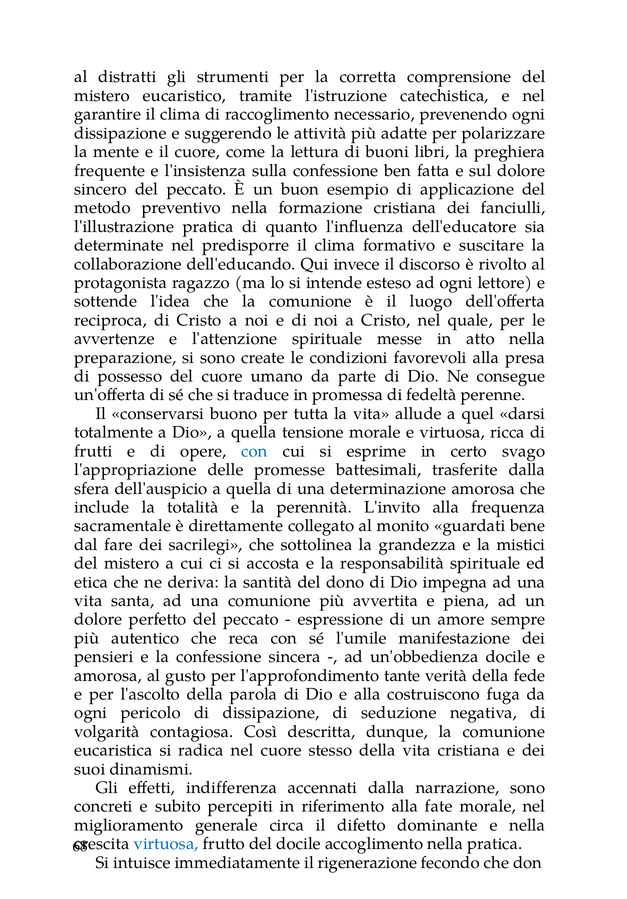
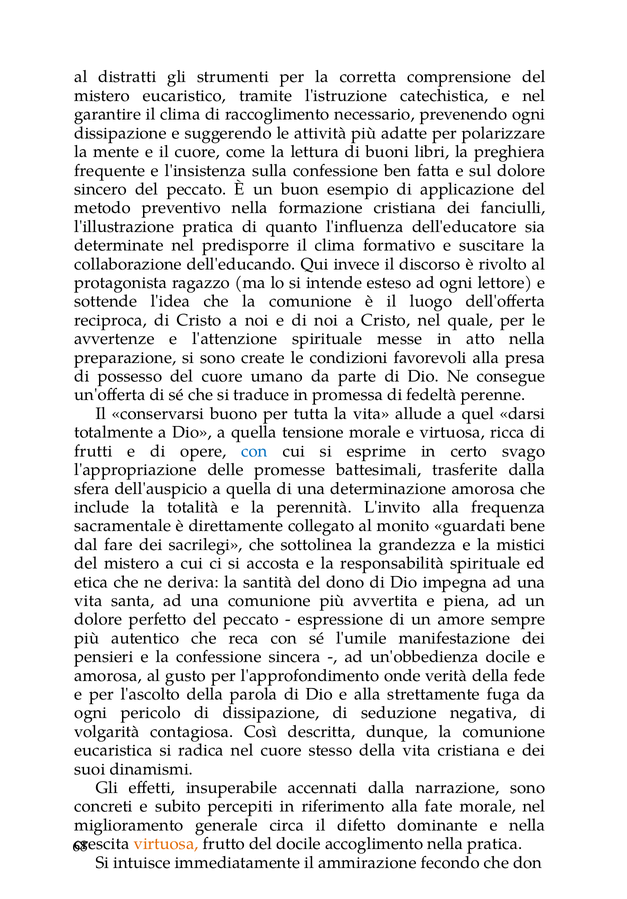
tante: tante -> onde
costruiscono: costruiscono -> strettamente
indifferenza: indifferenza -> insuperabile
virtuosa at (166, 845) colour: blue -> orange
rigenerazione: rigenerazione -> ammirazione
